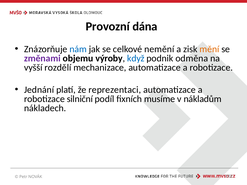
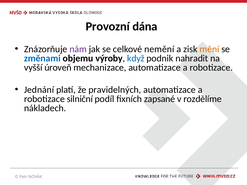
nám colour: blue -> purple
změnami colour: purple -> blue
odměna: odměna -> nahradit
rozdělí: rozdělí -> úroveň
reprezentaci: reprezentaci -> pravidelných
musíme: musíme -> zapsané
nákladům: nákladům -> rozdělíme
